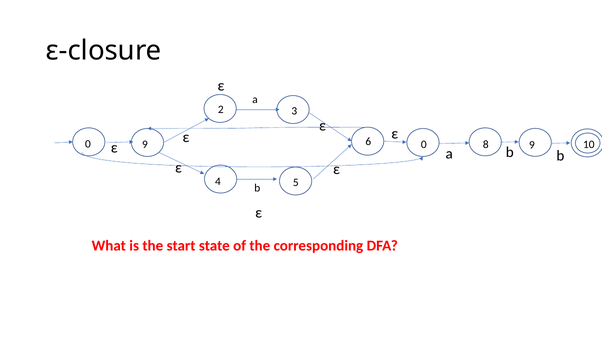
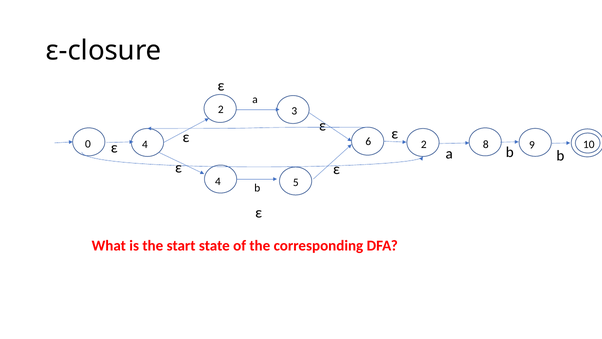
6 0: 0 -> 2
0 9: 9 -> 4
